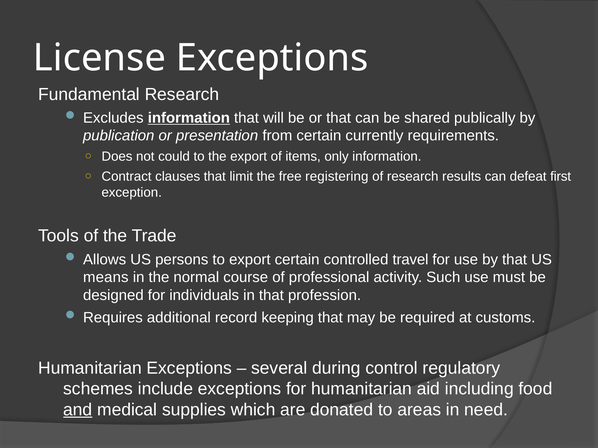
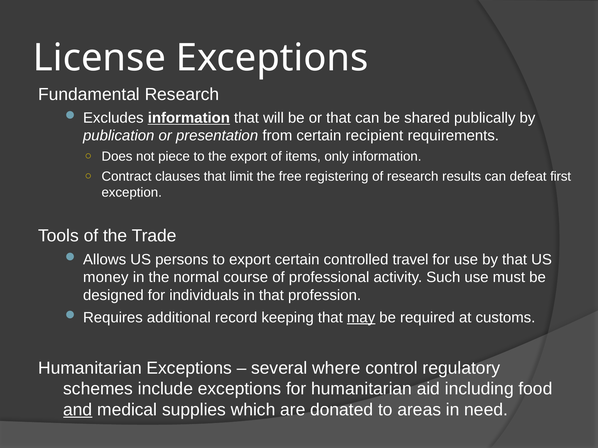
currently: currently -> recipient
could: could -> piece
means: means -> money
may underline: none -> present
during: during -> where
